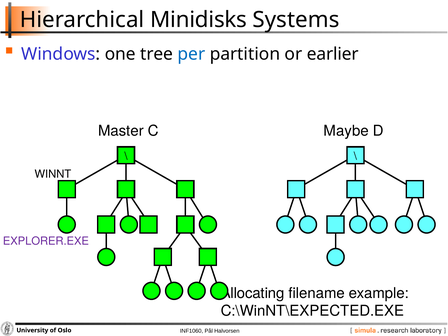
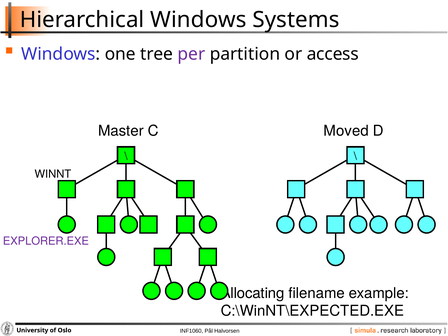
Hierarchical Minidisks: Minidisks -> Windows
per colour: blue -> purple
earlier: earlier -> access
Maybe: Maybe -> Moved
